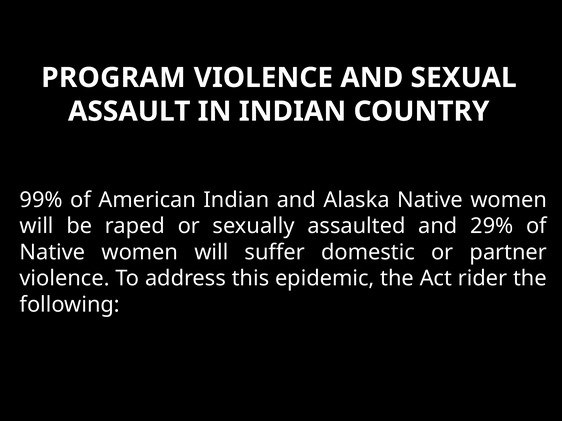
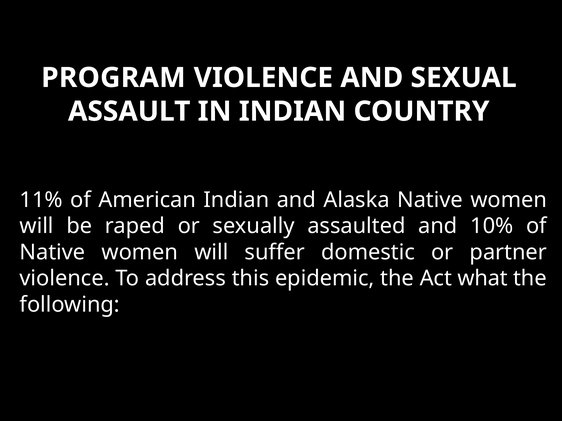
99%: 99% -> 11%
29%: 29% -> 10%
rider: rider -> what
